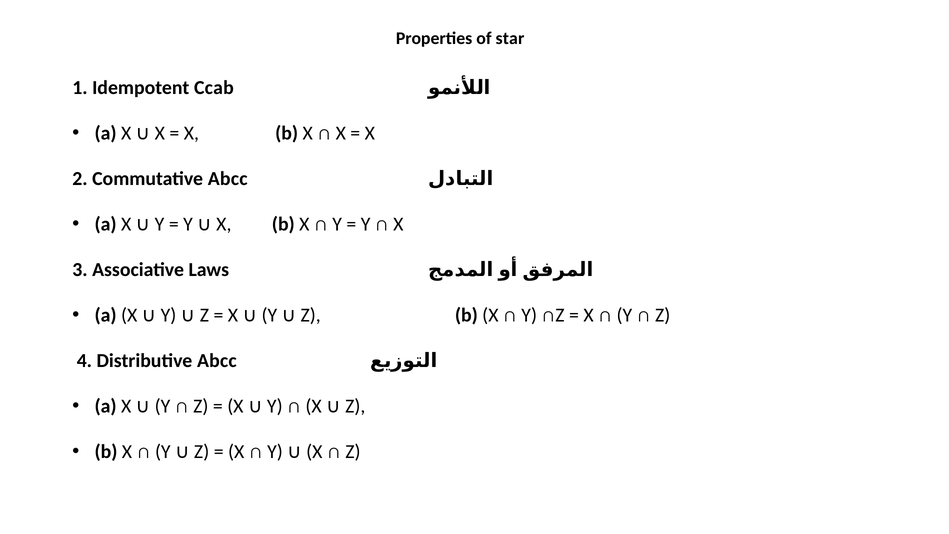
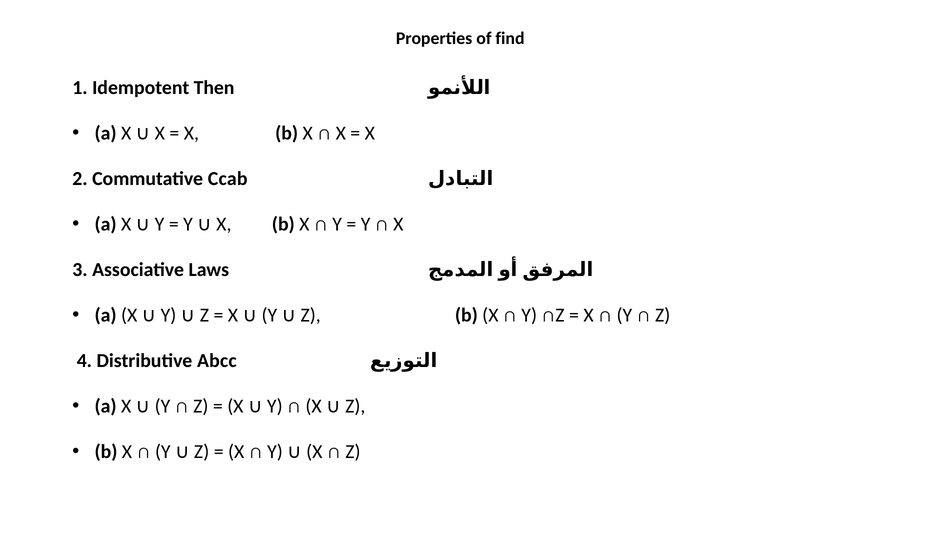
star: star -> find
Ccab: Ccab -> Then
Commutative Abcc: Abcc -> Ccab
